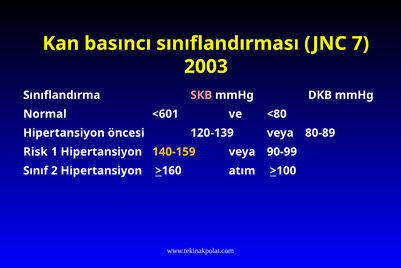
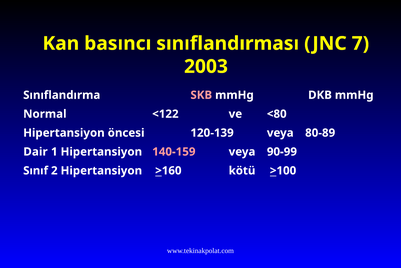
<601: <601 -> <122
Risk: Risk -> Dair
140-159 colour: yellow -> pink
atım: atım -> kötü
